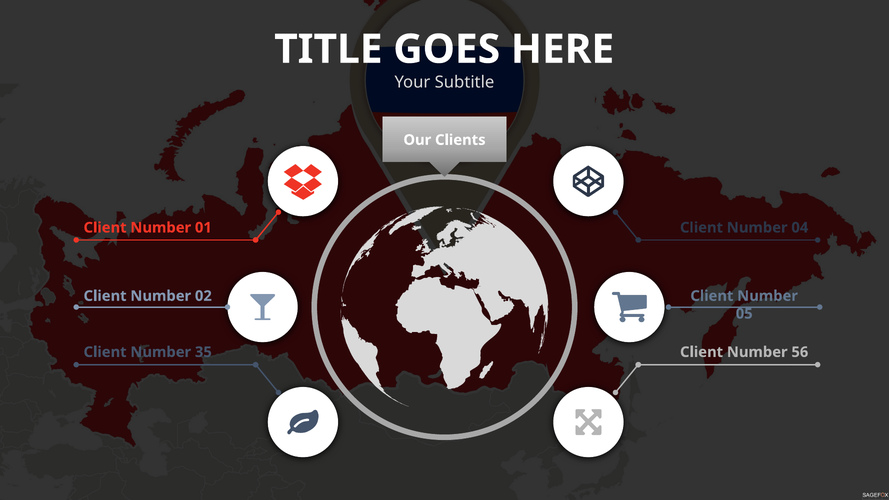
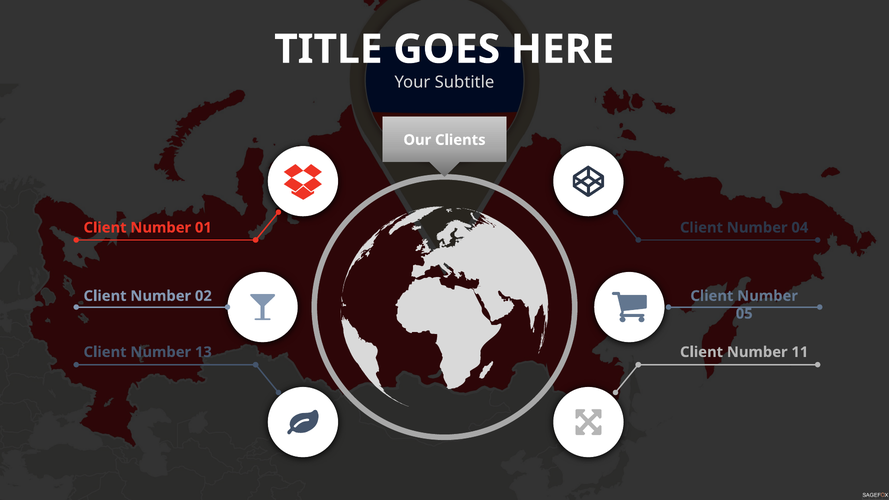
35: 35 -> 13
56: 56 -> 11
